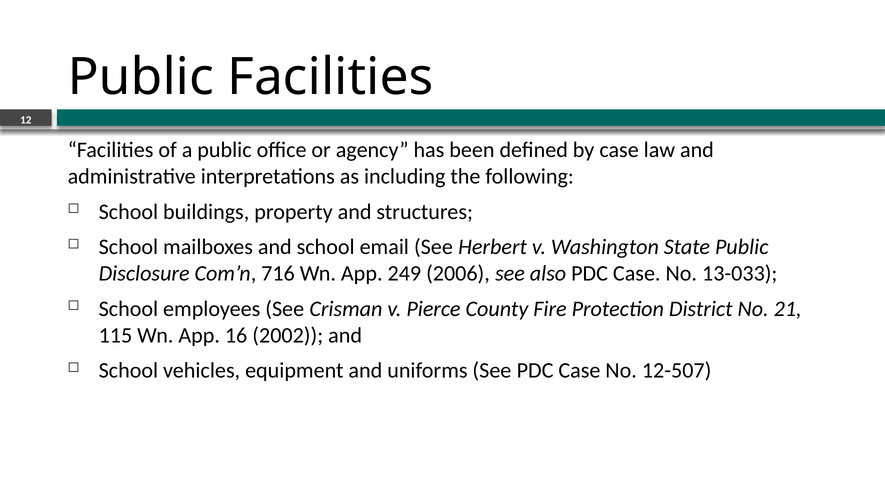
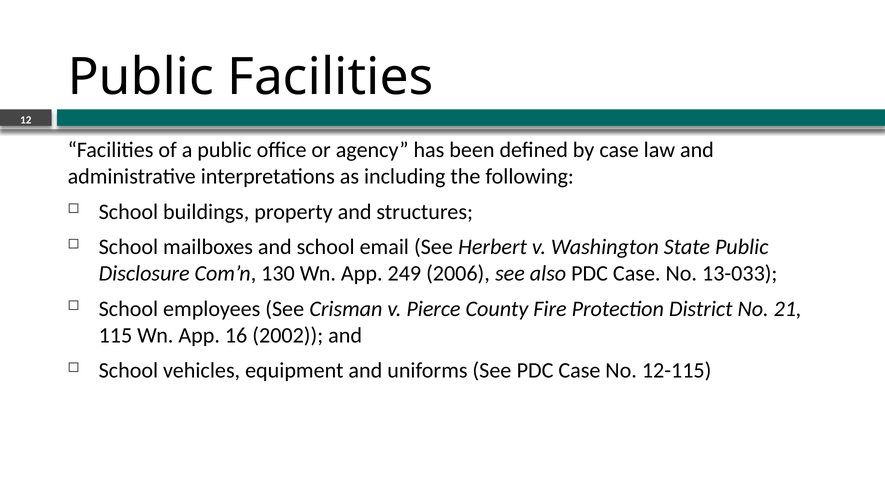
716: 716 -> 130
12-507: 12-507 -> 12-115
